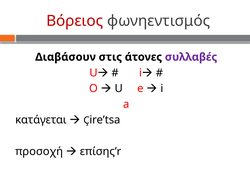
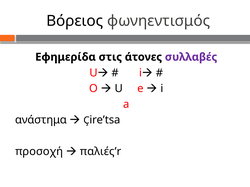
Βόρειος colour: red -> black
Διαβάσουν: Διαβάσουν -> Εφημερίδα
κατάγεται: κατάγεται -> ανάστημα
επίσης’r: επίσης’r -> παλιές’r
